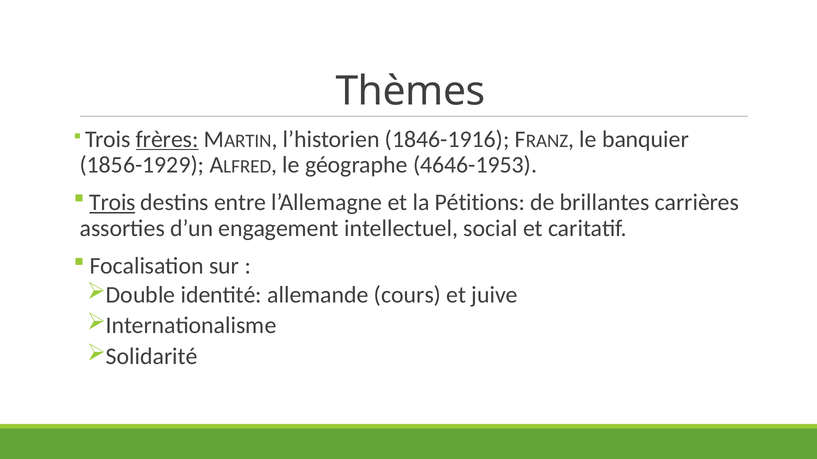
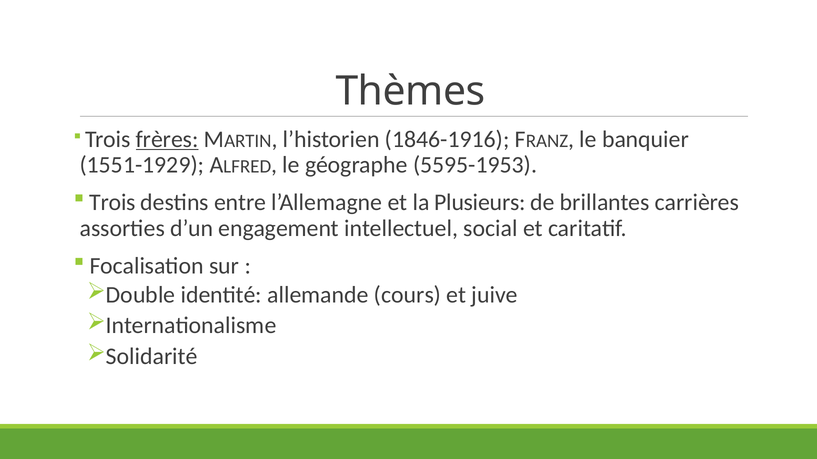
1856-1929: 1856-1929 -> 1551-1929
4646-1953: 4646-1953 -> 5595-1953
Trois at (112, 203) underline: present -> none
Pétitions: Pétitions -> Plusieurs
